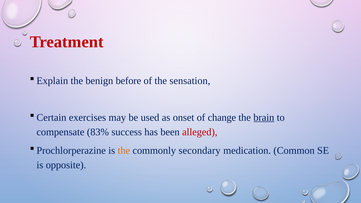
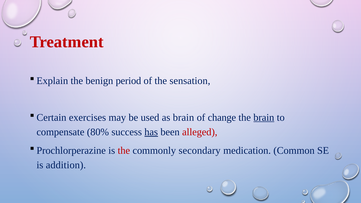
before: before -> period
as onset: onset -> brain
83%: 83% -> 80%
has underline: none -> present
the at (124, 150) colour: orange -> red
opposite: opposite -> addition
